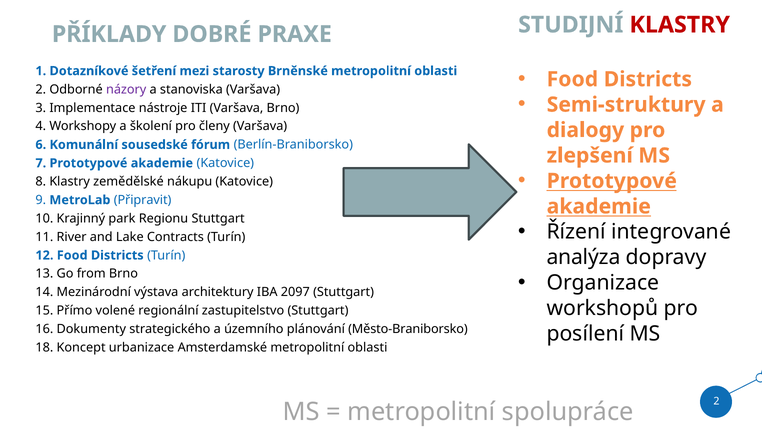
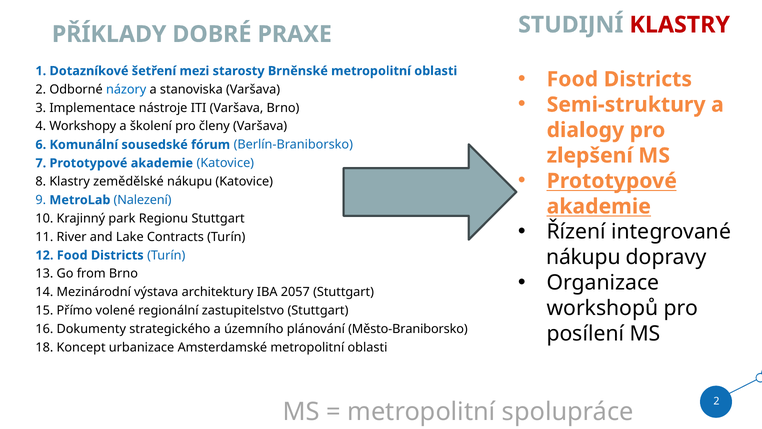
názory colour: purple -> blue
Připravit: Připravit -> Nalezení
analýza at (584, 257): analýza -> nákupu
2097: 2097 -> 2057
